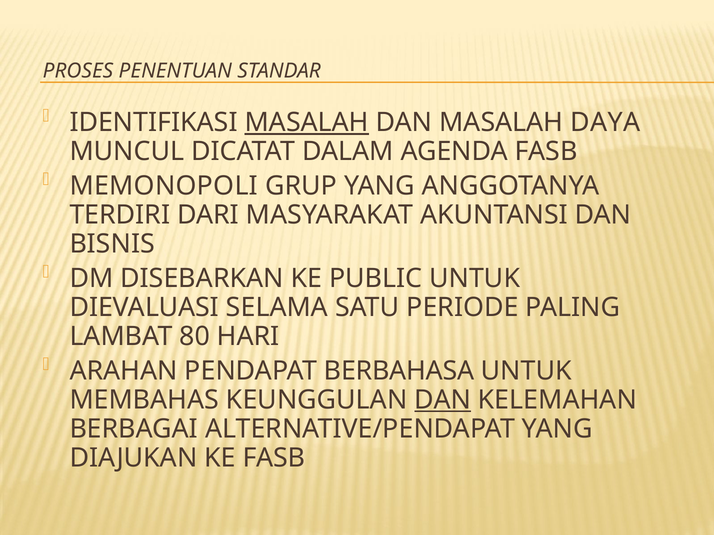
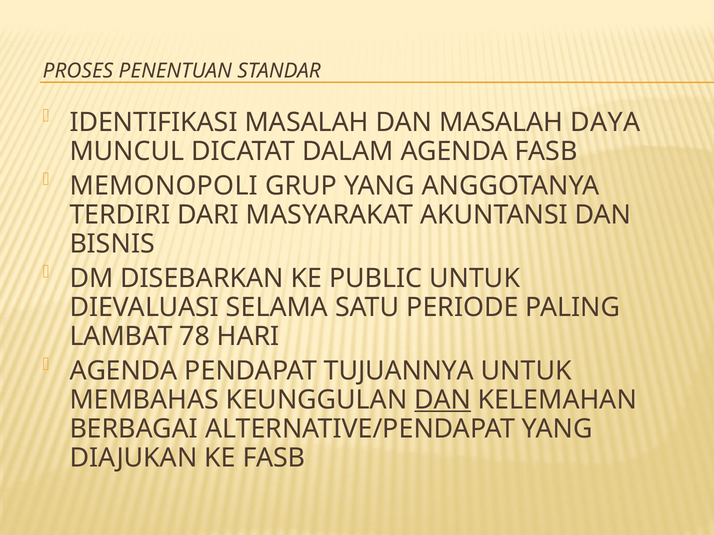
MASALAH at (307, 123) underline: present -> none
80: 80 -> 78
ARAHAN at (124, 371): ARAHAN -> AGENDA
BERBAHASA: BERBAHASA -> TUJUANNYA
